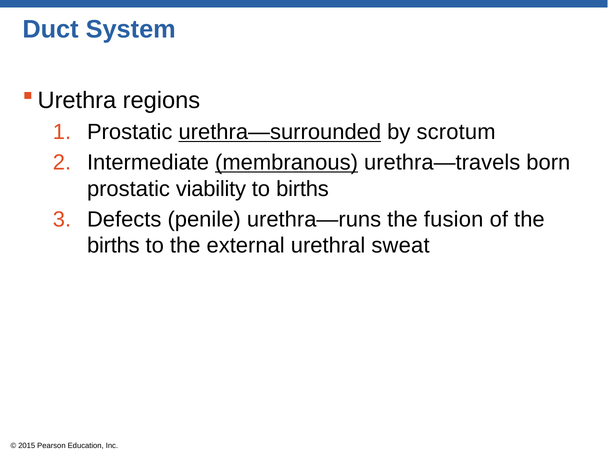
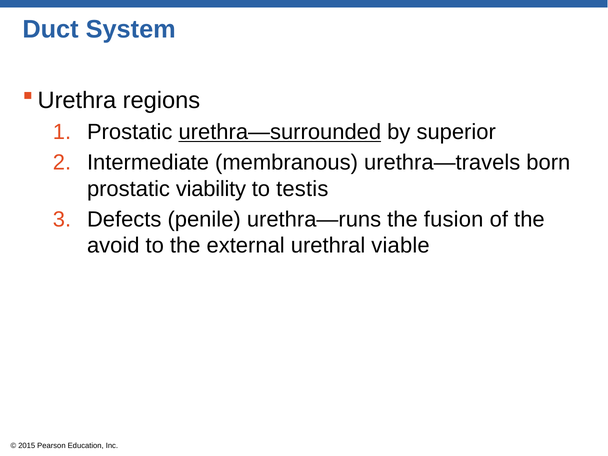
scrotum: scrotum -> superior
membranous underline: present -> none
to births: births -> testis
births at (113, 246): births -> avoid
sweat: sweat -> viable
